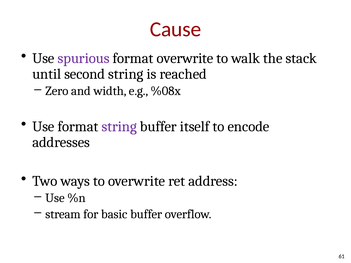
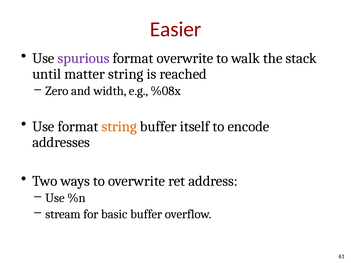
Cause: Cause -> Easier
second: second -> matter
string at (119, 127) colour: purple -> orange
